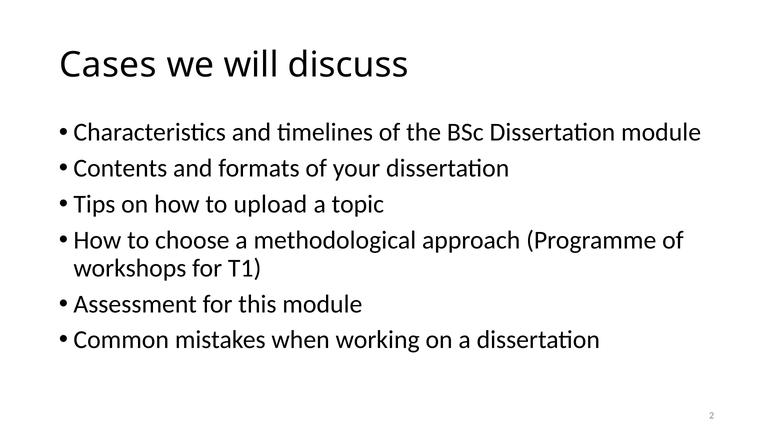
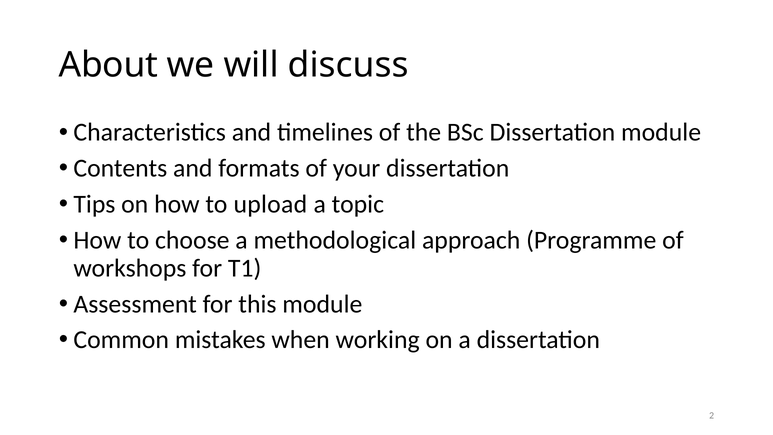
Cases: Cases -> About
